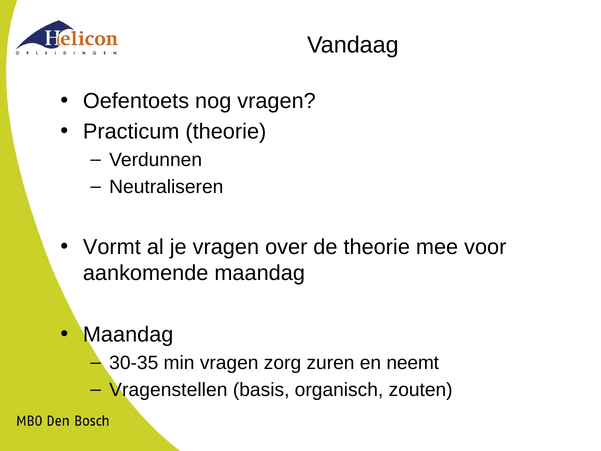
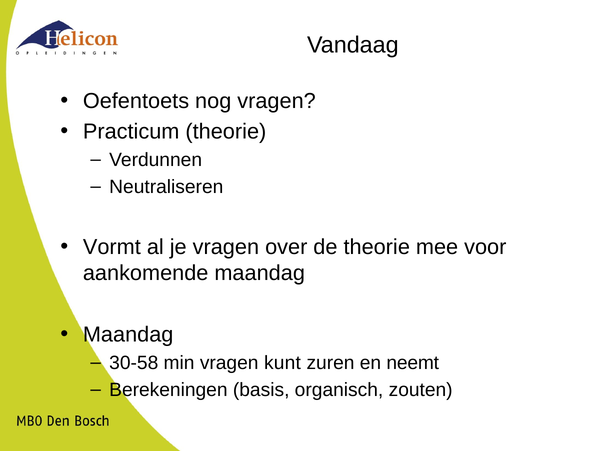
30-35: 30-35 -> 30-58
zorg: zorg -> kunt
Vragenstellen: Vragenstellen -> Berekeningen
